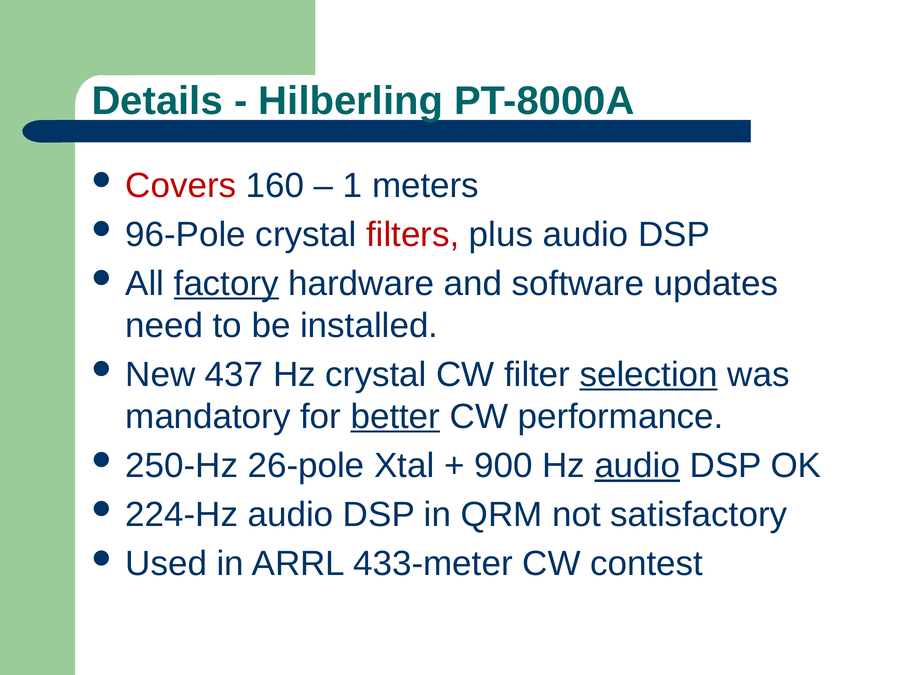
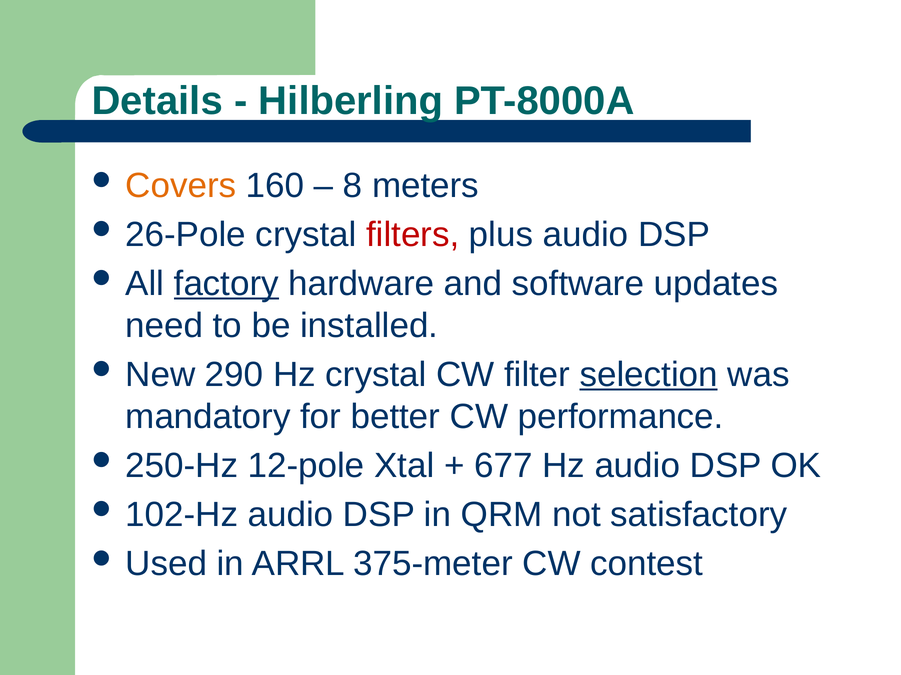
Covers colour: red -> orange
1: 1 -> 8
96-Pole: 96-Pole -> 26-Pole
437: 437 -> 290
better underline: present -> none
26-pole: 26-pole -> 12-pole
900: 900 -> 677
audio at (637, 466) underline: present -> none
224-Hz: 224-Hz -> 102-Hz
433-meter: 433-meter -> 375-meter
